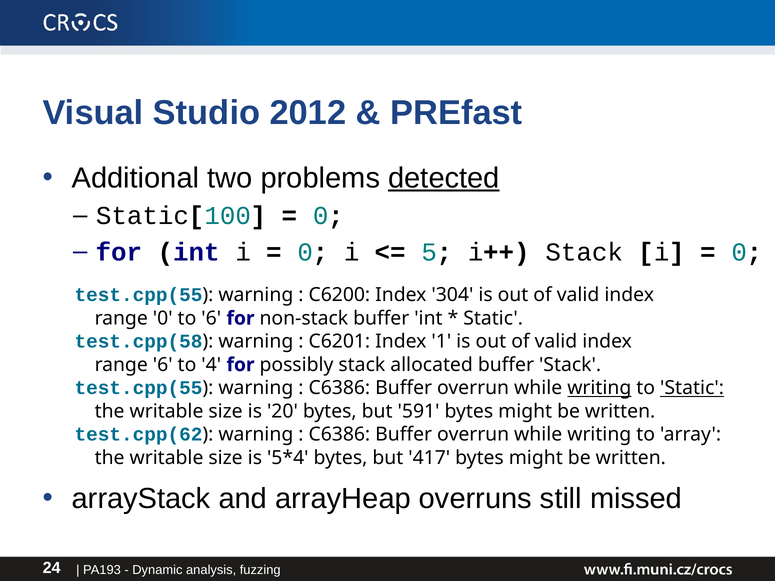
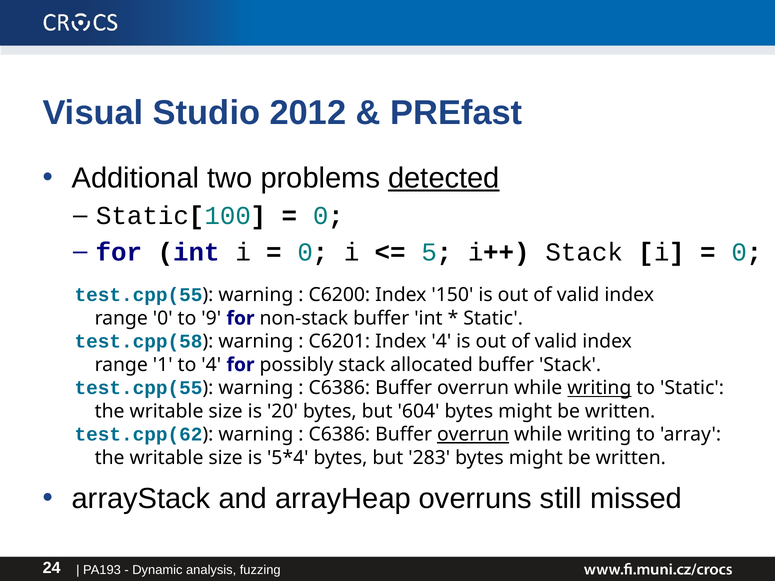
304: 304 -> 150
to 6: 6 -> 9
Index 1: 1 -> 4
range 6: 6 -> 1
Static at (692, 388) underline: present -> none
591: 591 -> 604
overrun at (473, 435) underline: none -> present
417: 417 -> 283
